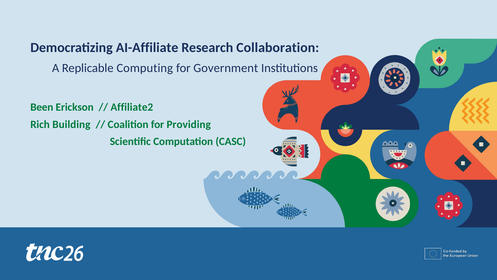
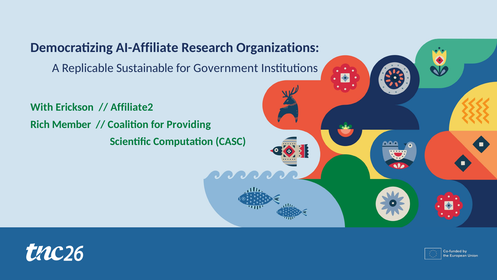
Collaboration: Collaboration -> Organizations
Computing: Computing -> Sustainable
Been: Been -> With
Building: Building -> Member
